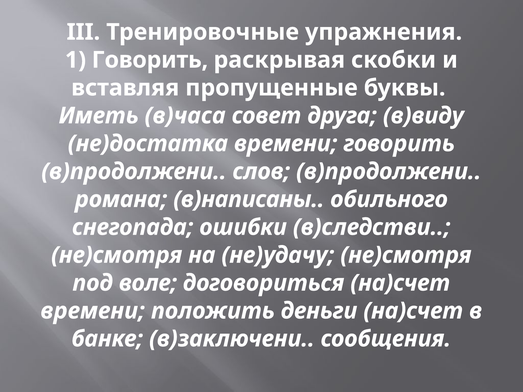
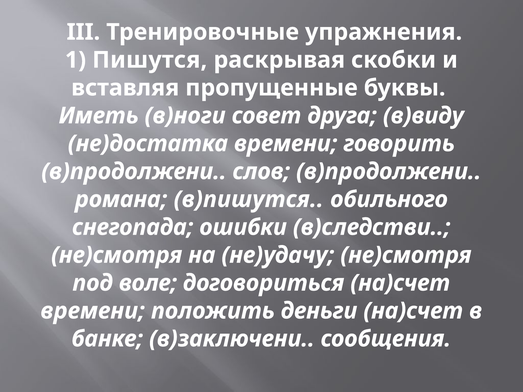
1 Говорить: Говорить -> Пишутся
в)часа: в)часа -> в)ноги
в)написаны: в)написаны -> в)пишутся
